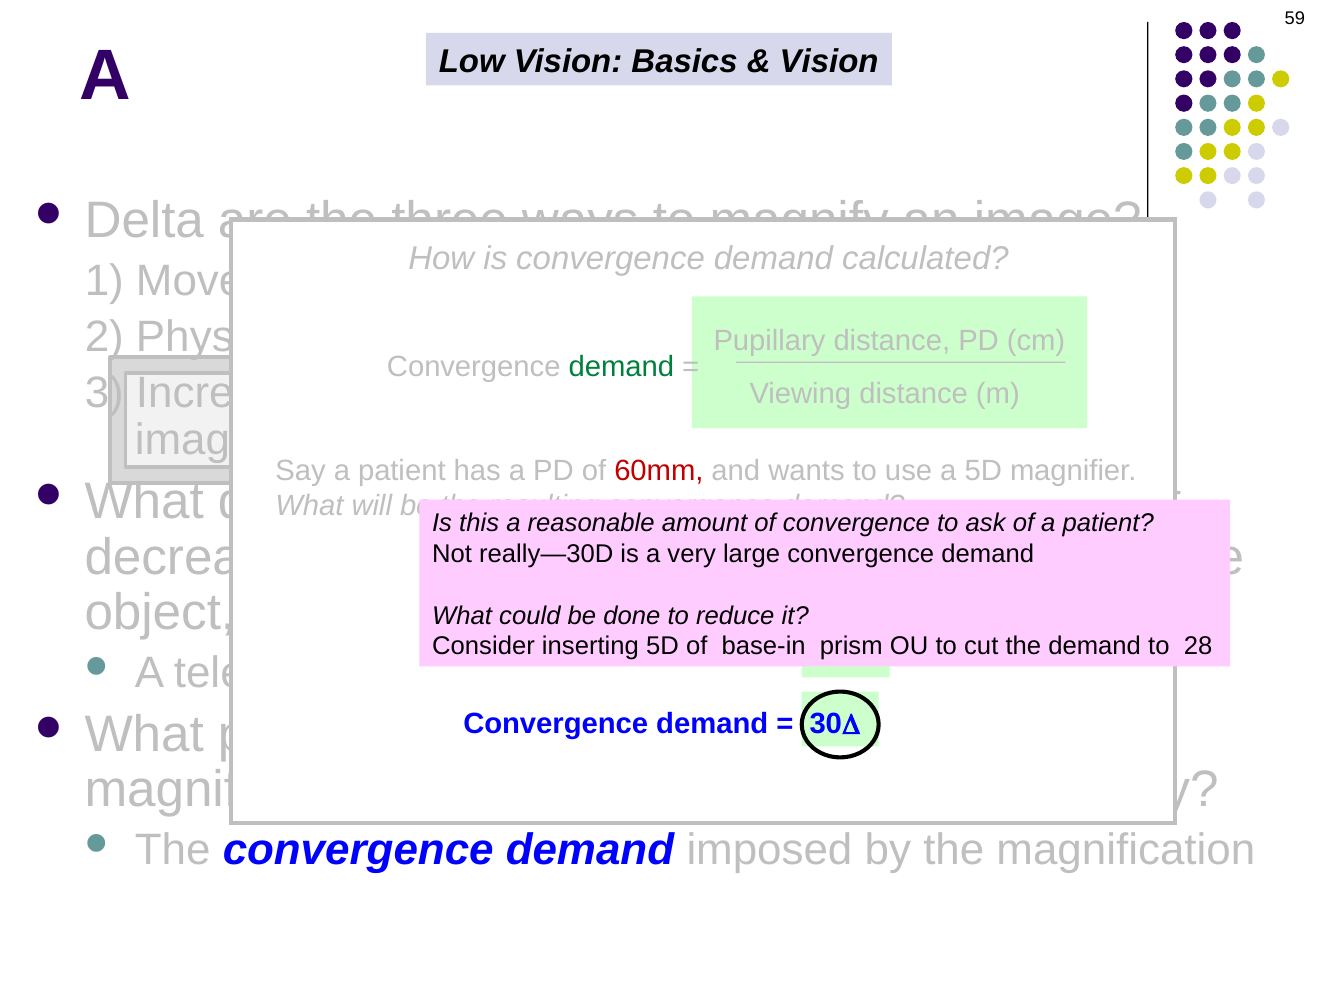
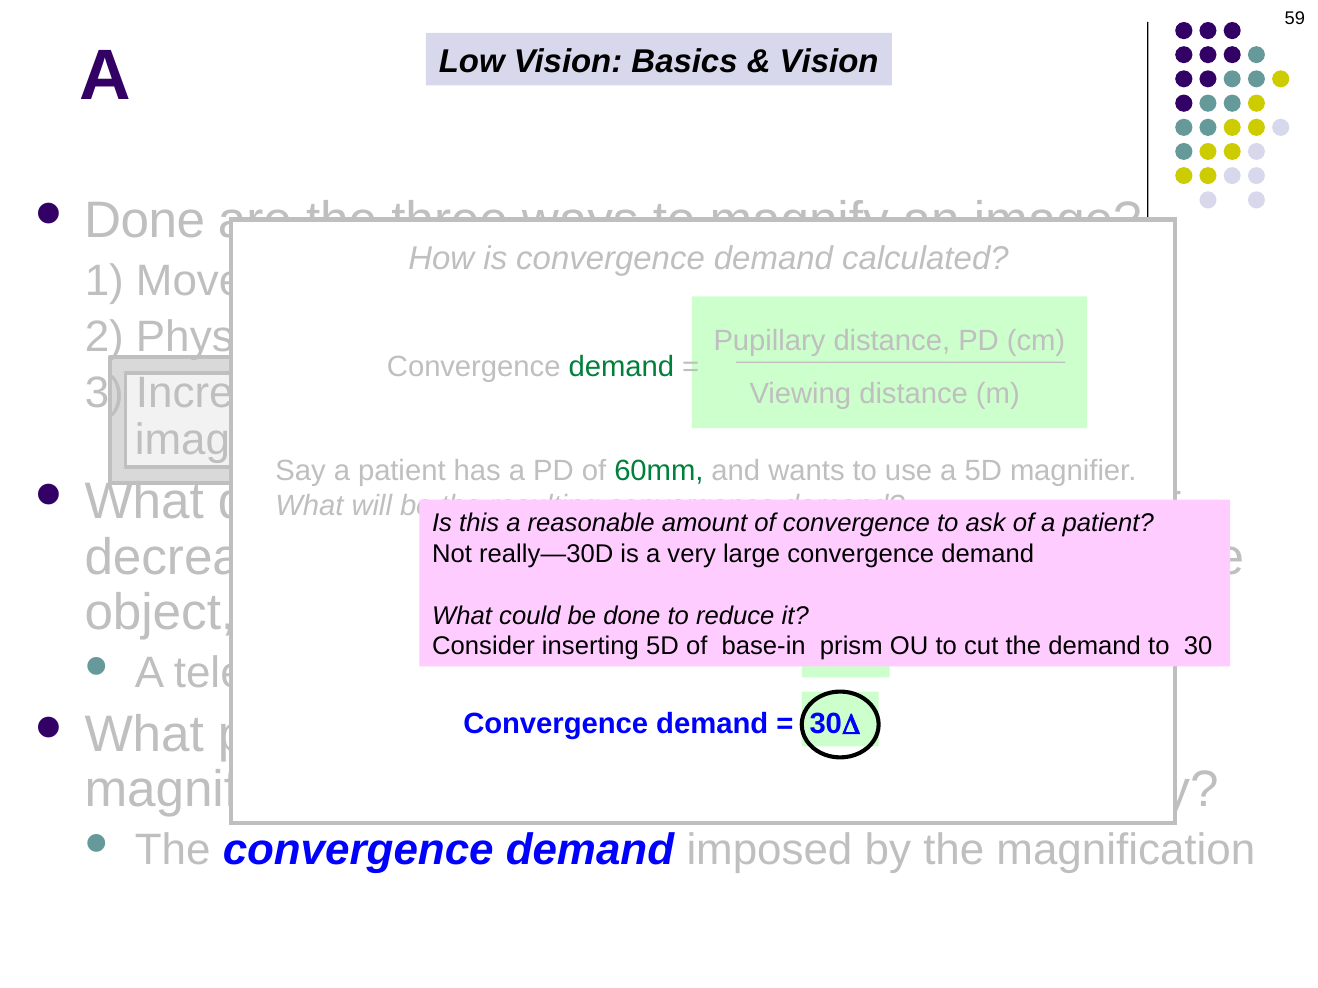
Delta at (144, 221): Delta -> Done
60mm colour: red -> green
28: 28 -> 30
